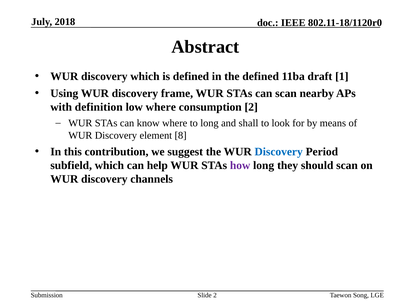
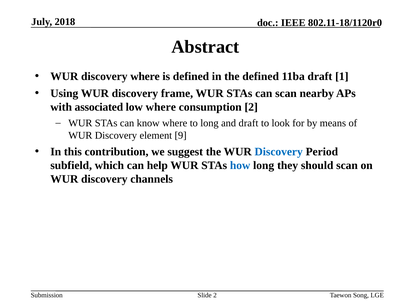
discovery which: which -> where
definition: definition -> associated
and shall: shall -> draft
8: 8 -> 9
how colour: purple -> blue
